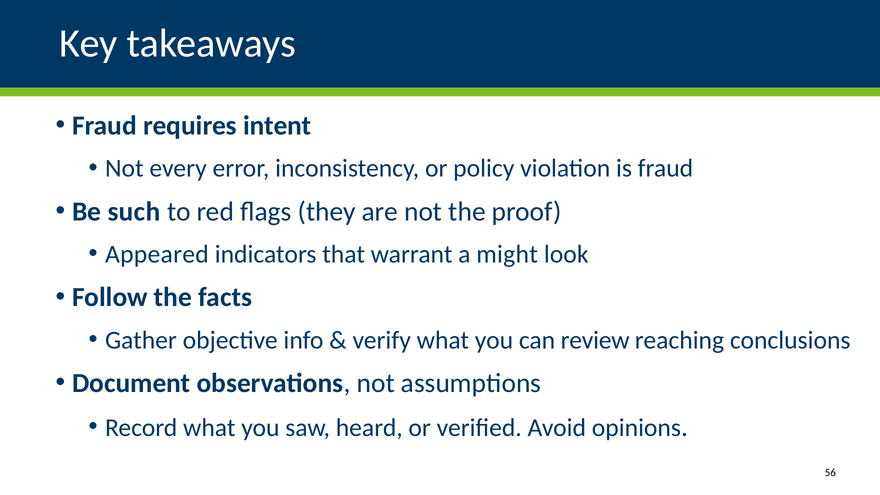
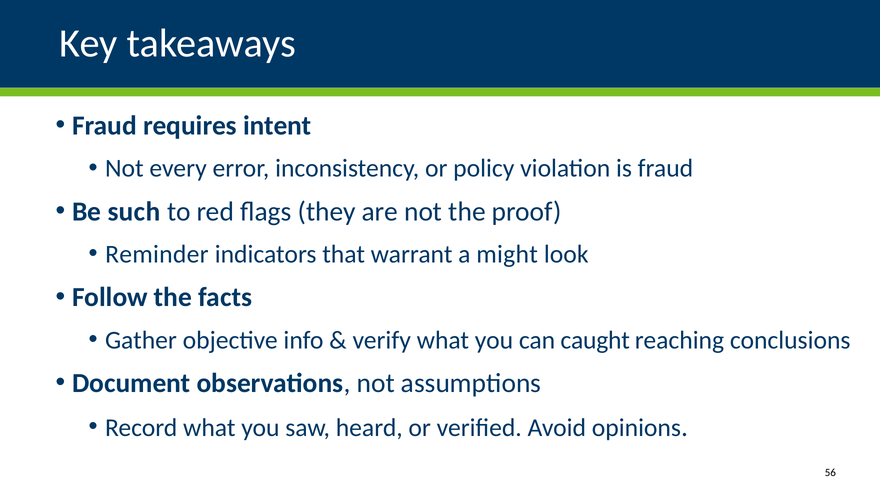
Appeared: Appeared -> Reminder
review: review -> caught
